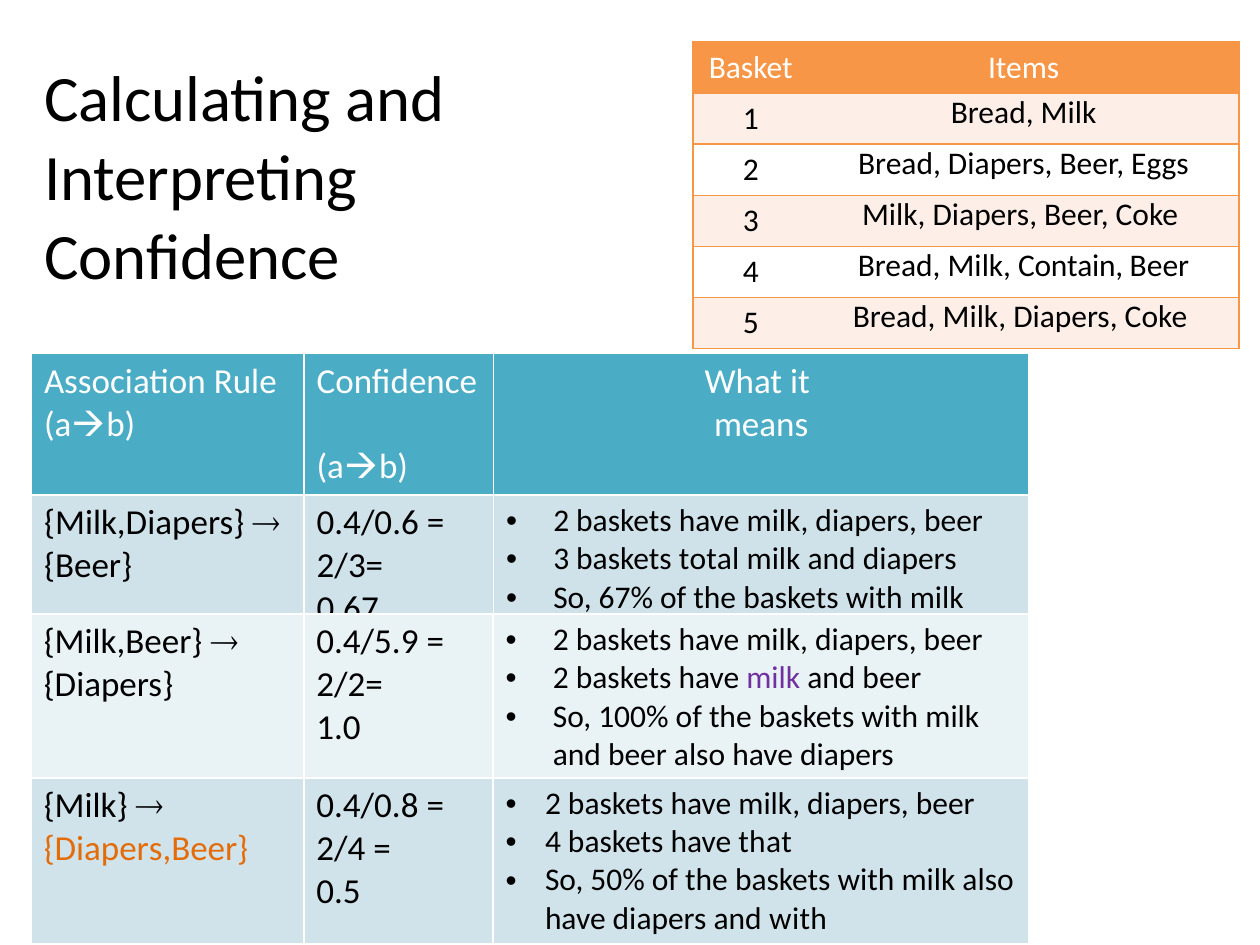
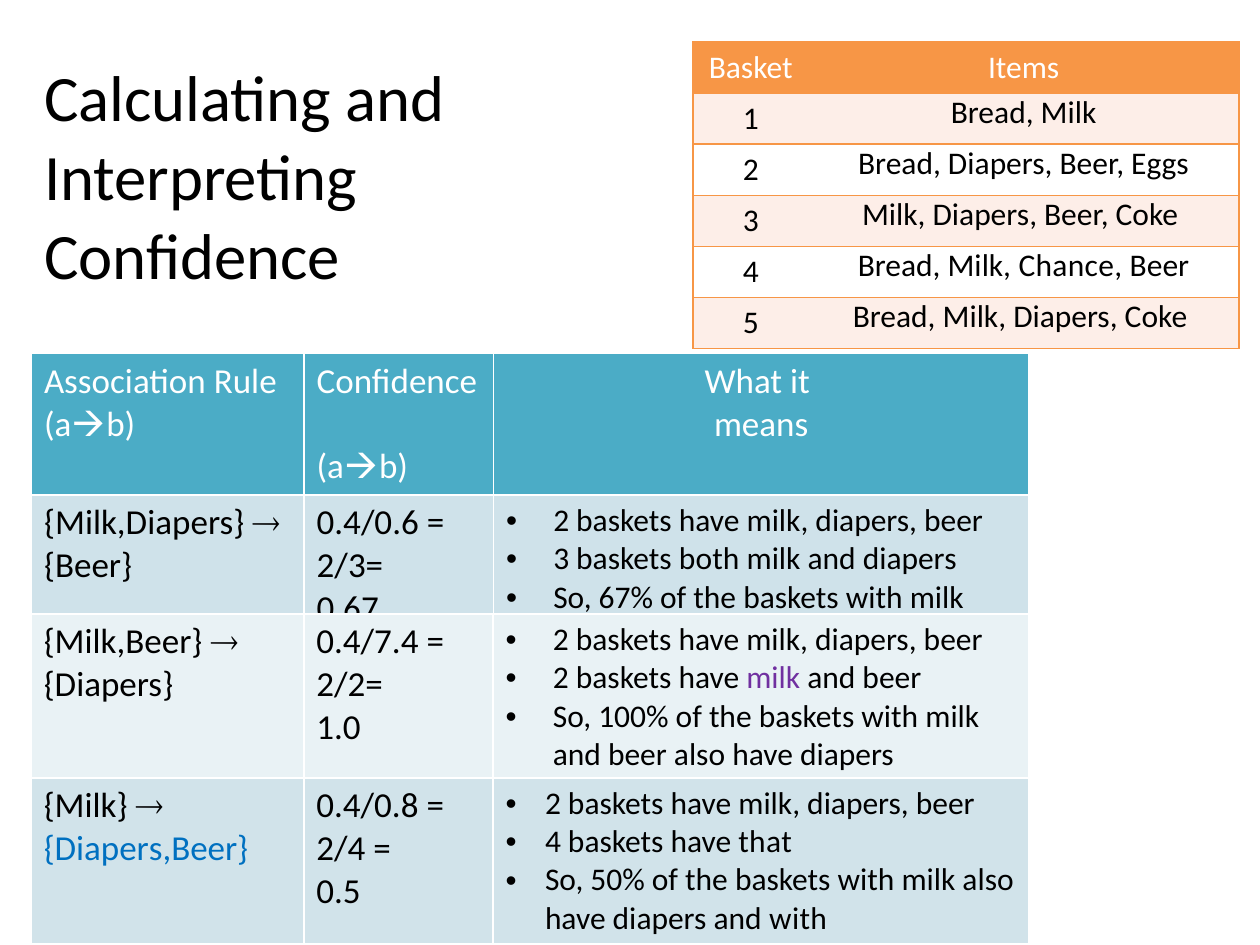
Contain: Contain -> Chance
total: total -> both
0.4/5.9: 0.4/5.9 -> 0.4/7.4
Diapers,Beer colour: orange -> blue
